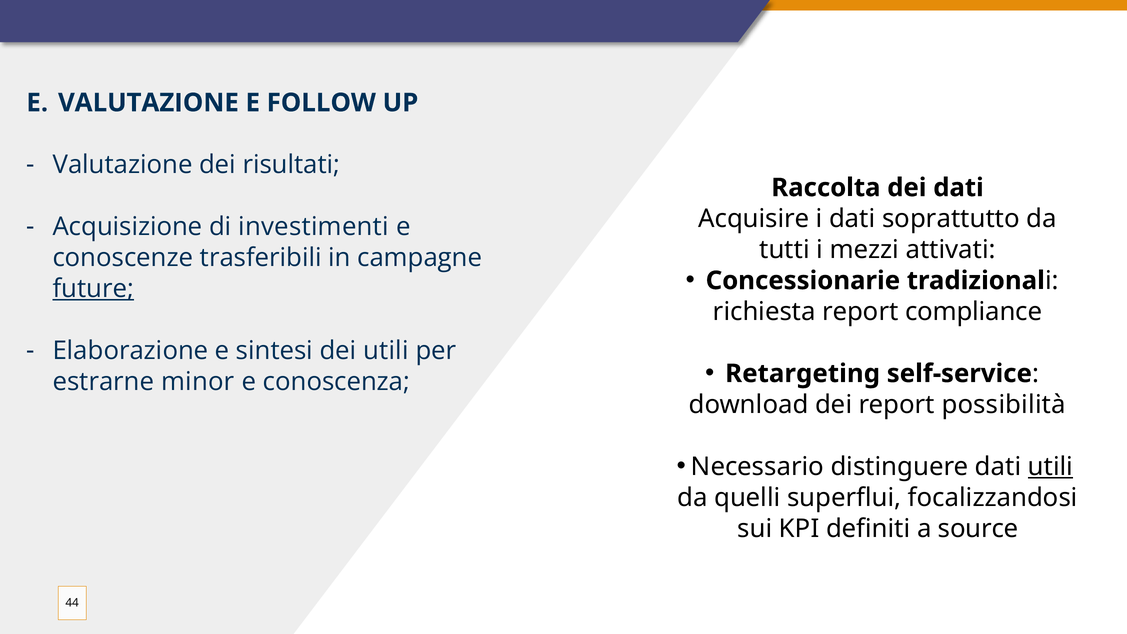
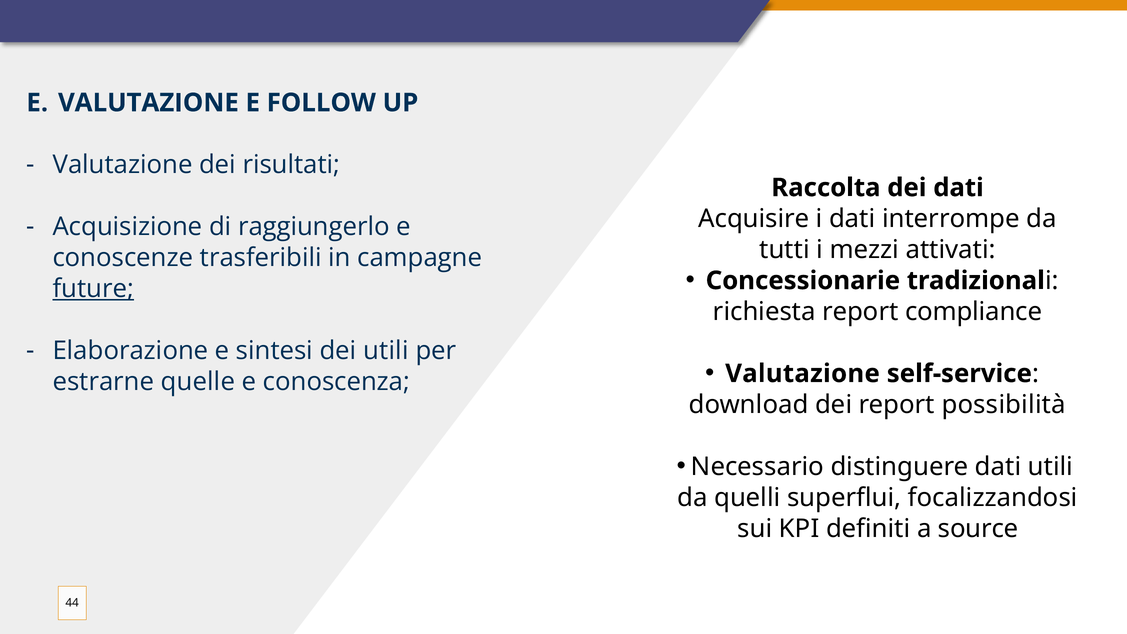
soprattutto: soprattutto -> interrompe
investimenti: investimenti -> raggiungerlo
Retargeting at (803, 374): Retargeting -> Valutazione
minor: minor -> quelle
utili at (1050, 466) underline: present -> none
